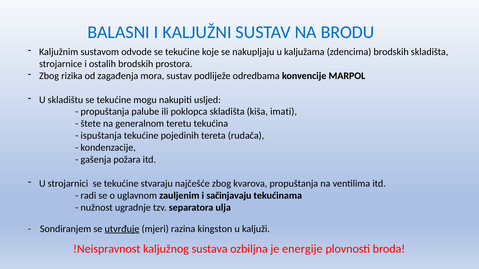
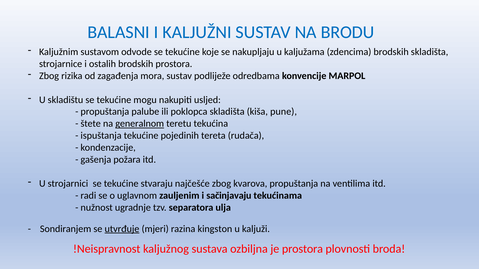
imati: imati -> pune
generalnom underline: none -> present
je energije: energije -> prostora
